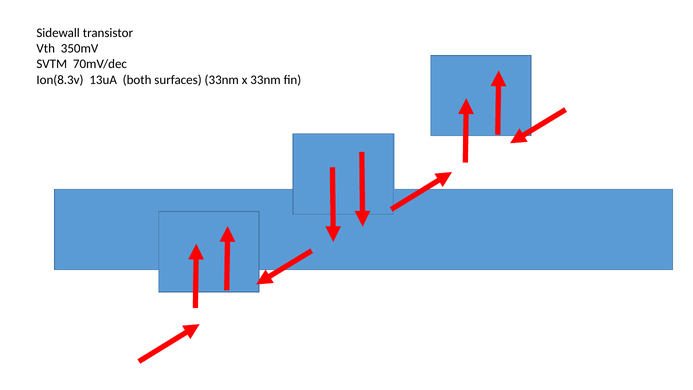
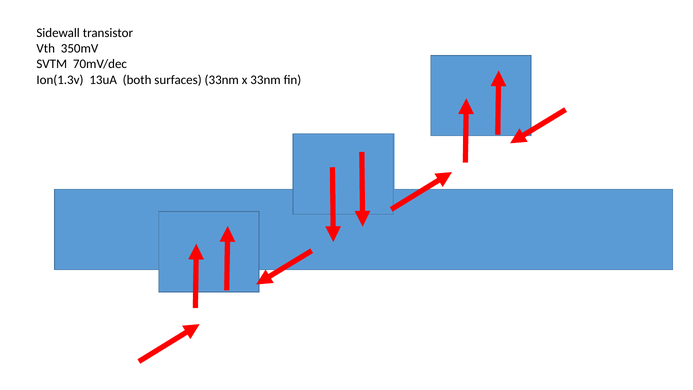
Ion(8.3v: Ion(8.3v -> Ion(1.3v
